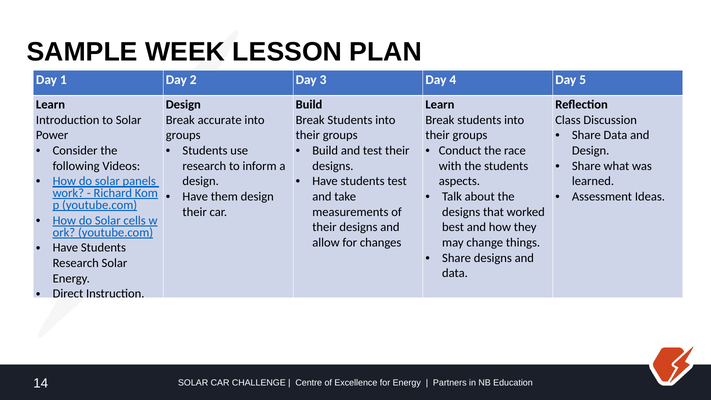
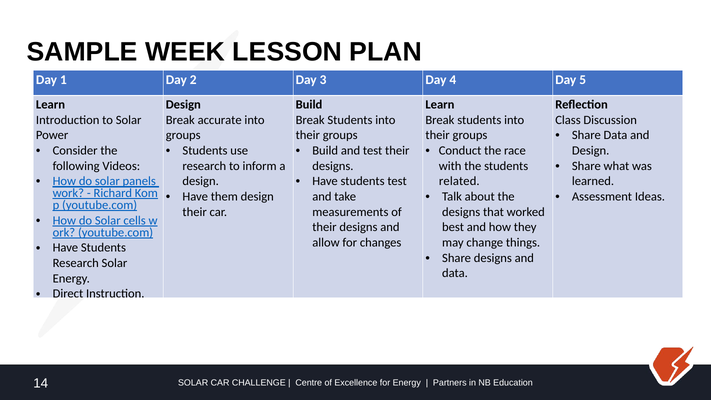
aspects: aspects -> related
